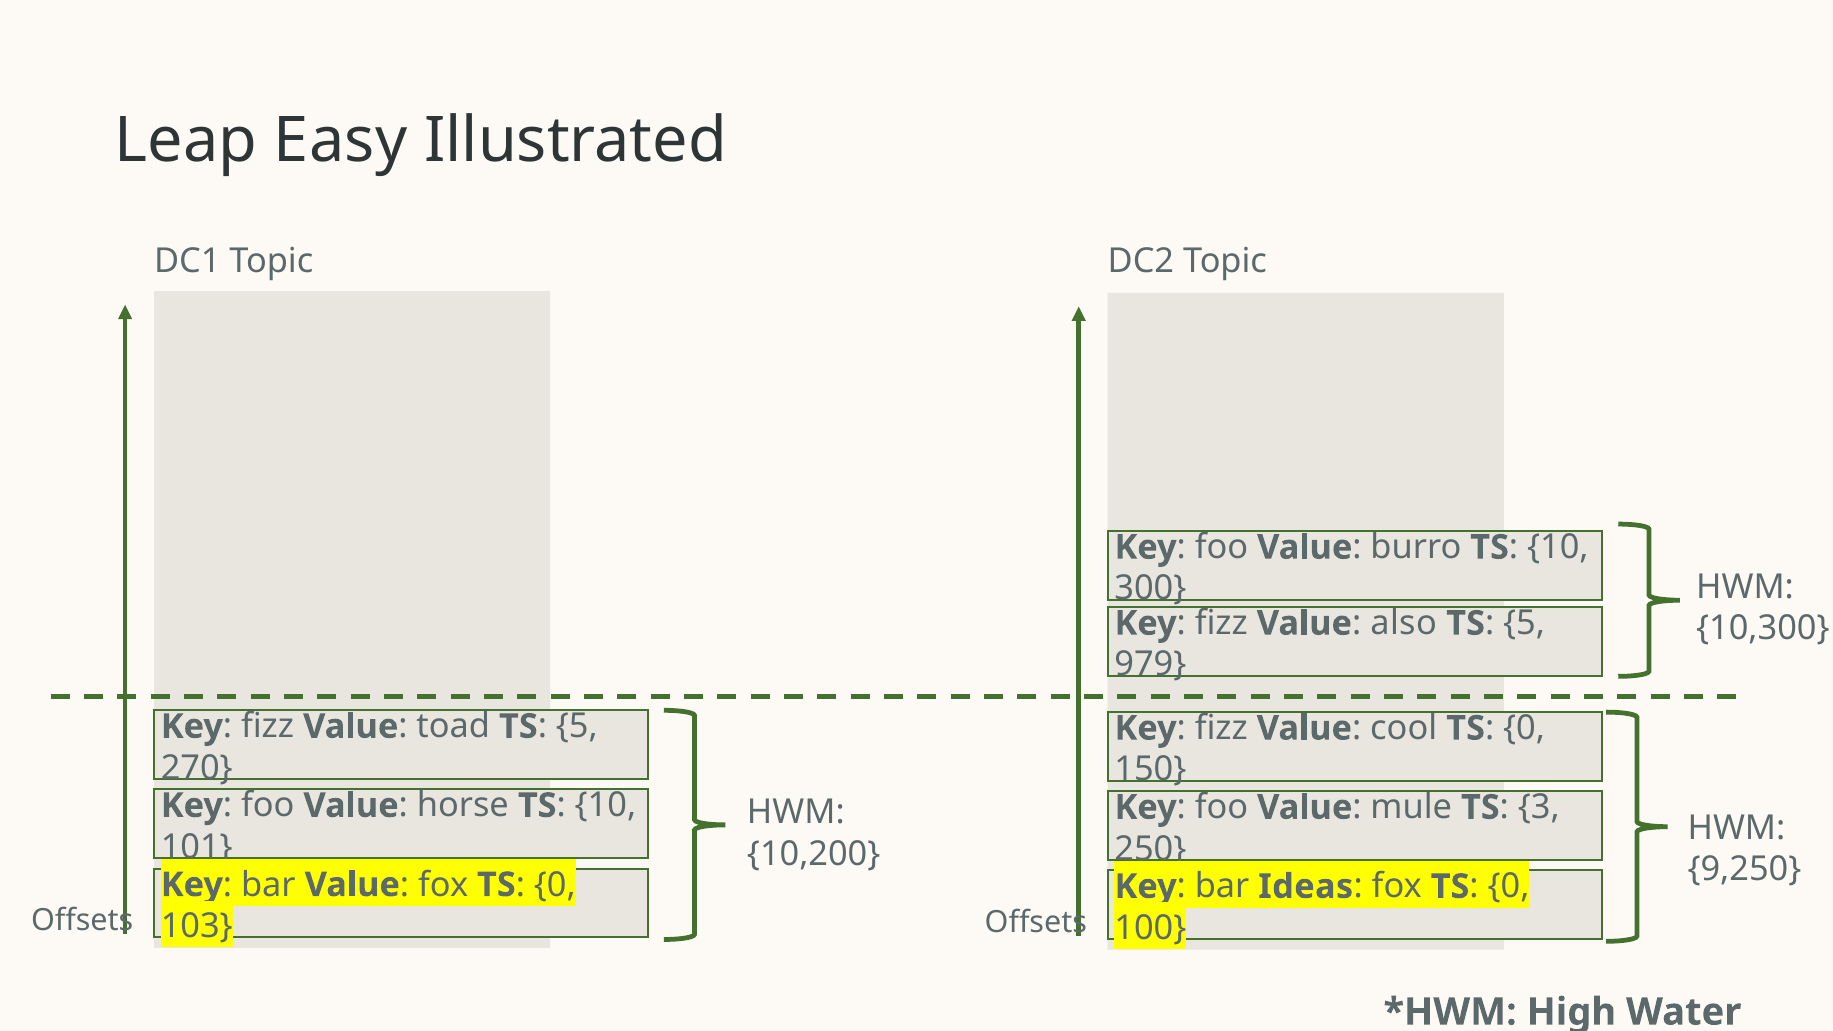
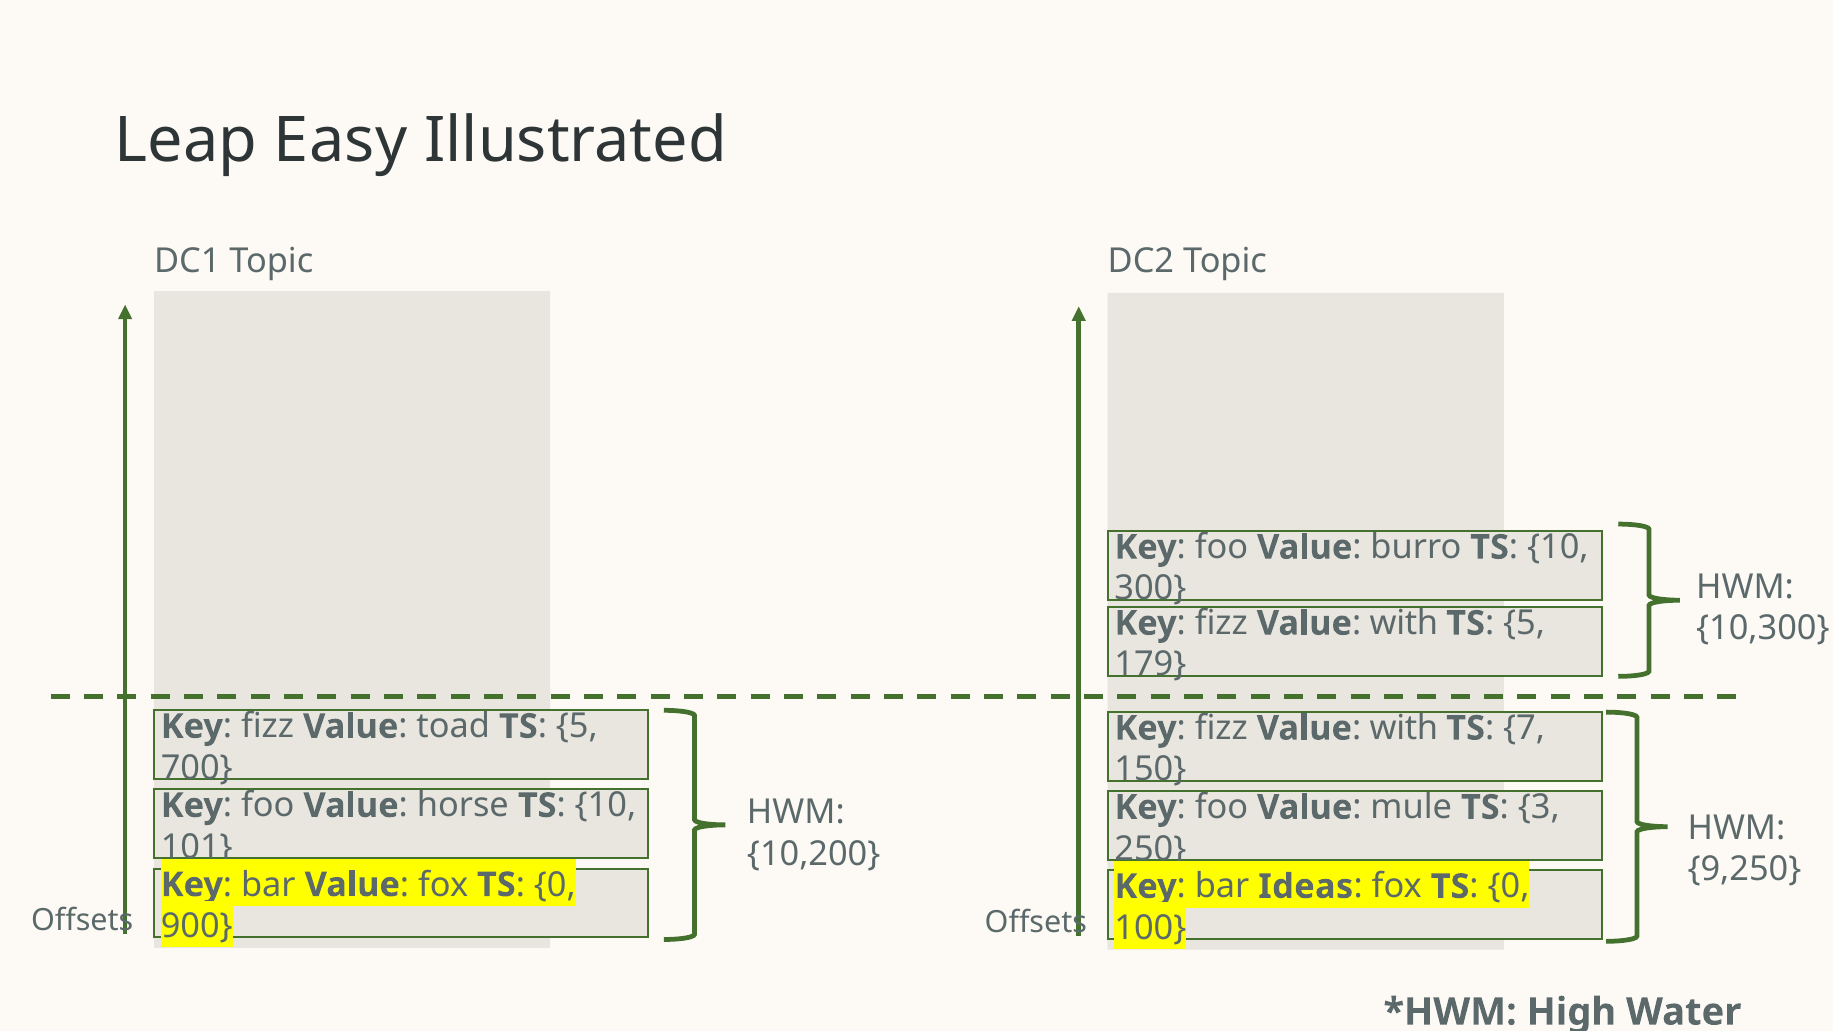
also at (1404, 623): also -> with
979: 979 -> 179
cool at (1404, 728): cool -> with
0 at (1524, 728): 0 -> 7
270: 270 -> 700
103: 103 -> 900
